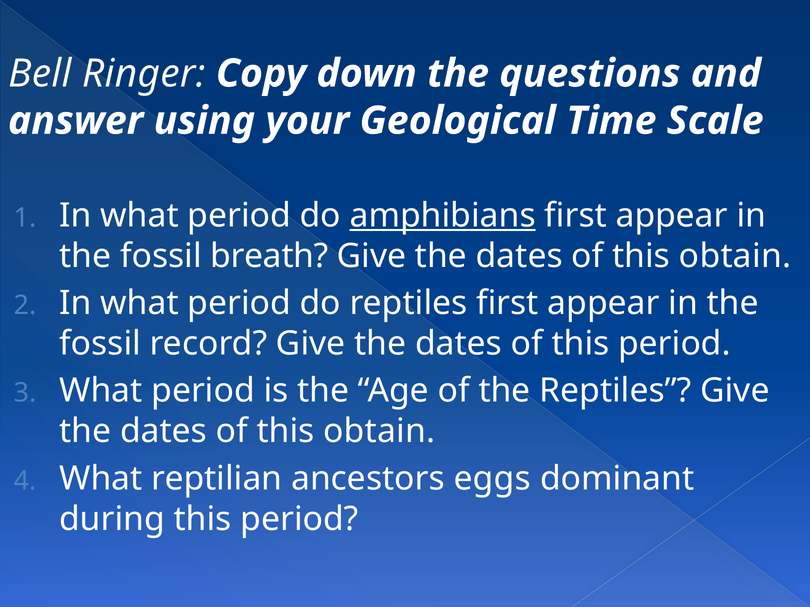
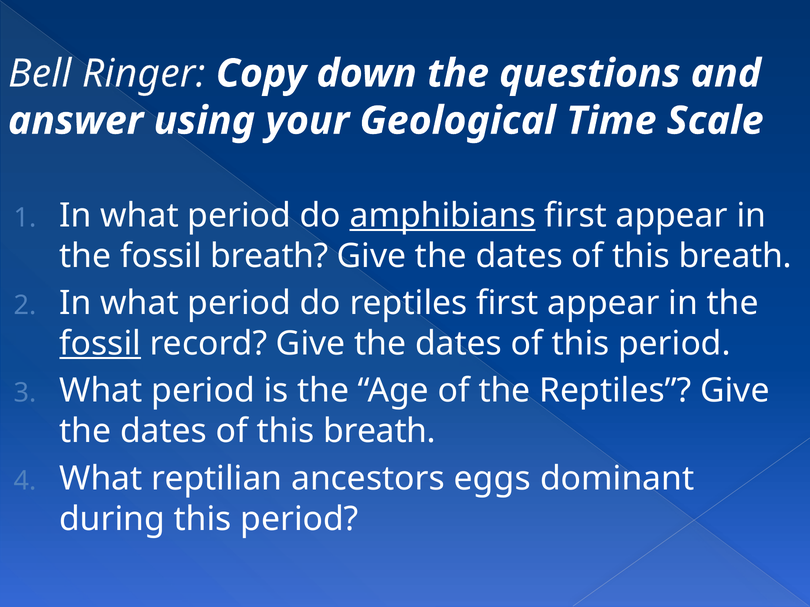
obtain at (735, 256): obtain -> breath
fossil at (100, 344) underline: none -> present
obtain at (379, 432): obtain -> breath
